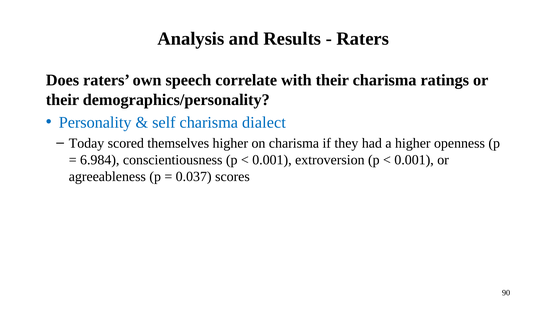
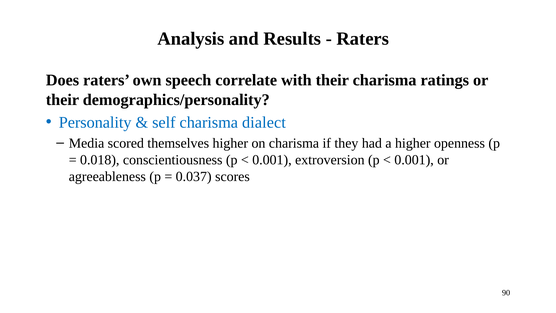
Today: Today -> Media
6.984: 6.984 -> 0.018
